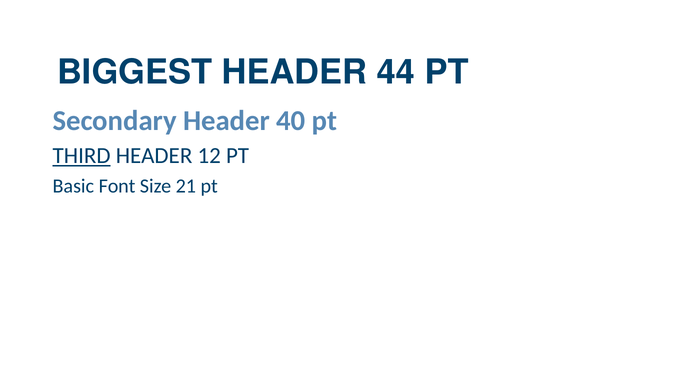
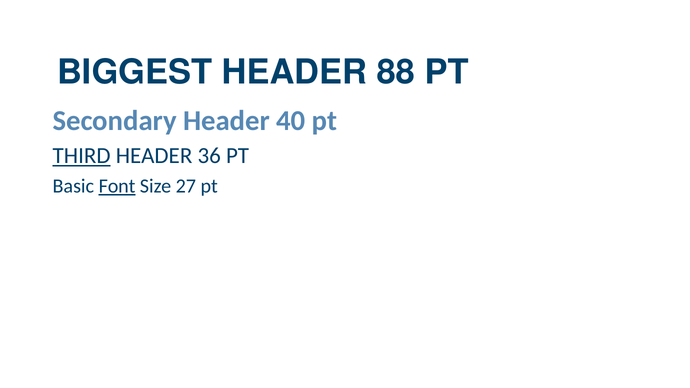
44: 44 -> 88
12: 12 -> 36
Font underline: none -> present
21: 21 -> 27
